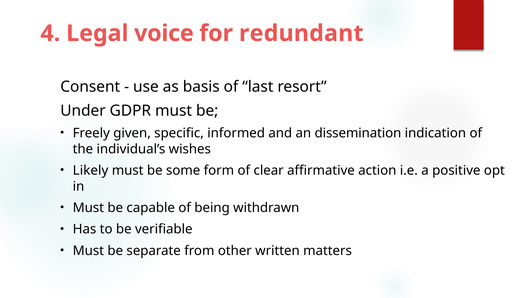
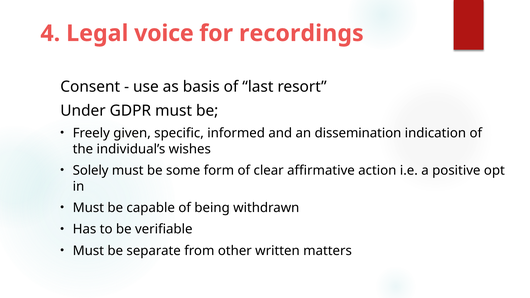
redundant: redundant -> recordings
Likely: Likely -> Solely
